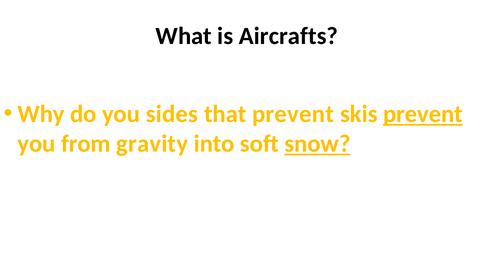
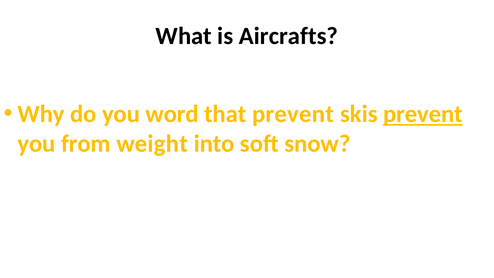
sides: sides -> word
gravity: gravity -> weight
snow underline: present -> none
